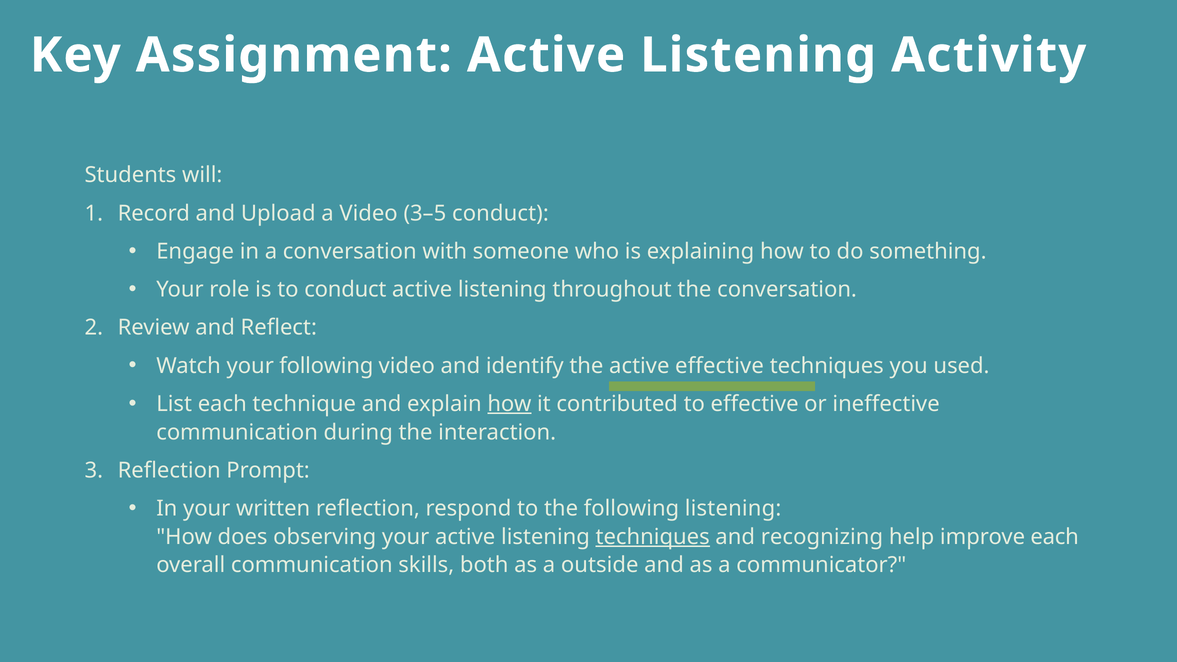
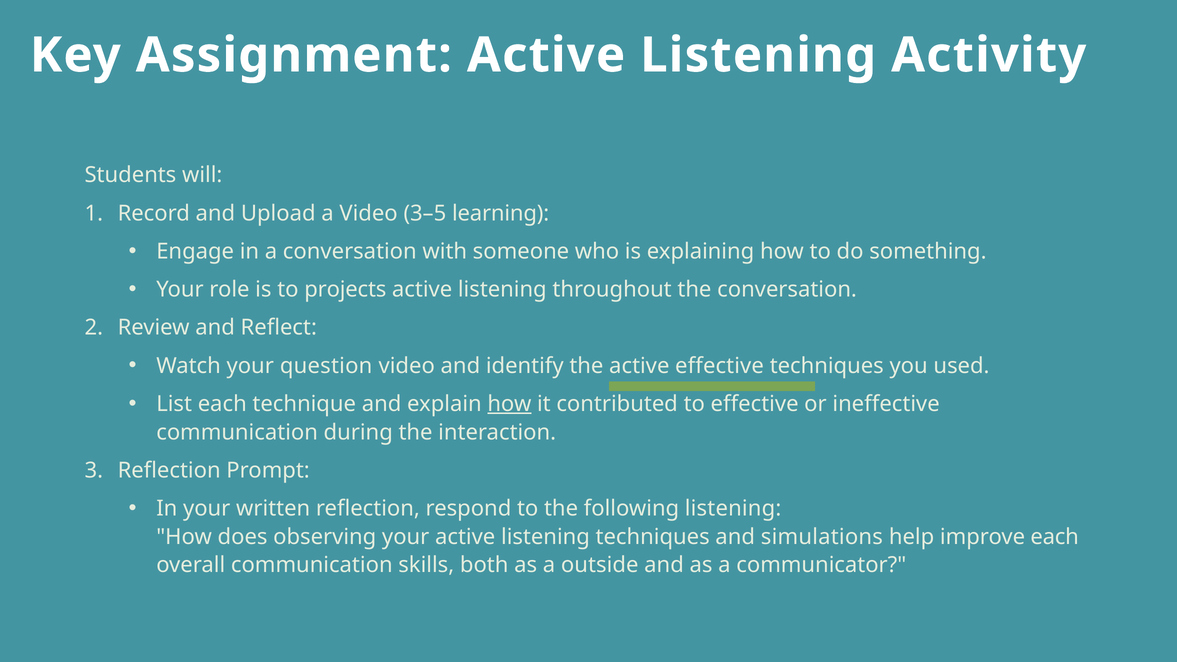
3–5 conduct: conduct -> learning
to conduct: conduct -> projects
your following: following -> question
techniques at (653, 537) underline: present -> none
recognizing: recognizing -> simulations
